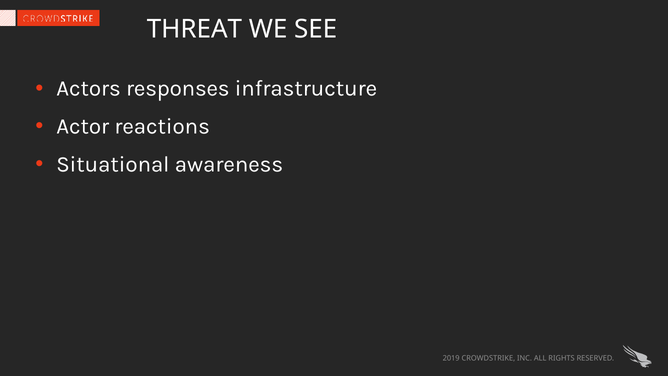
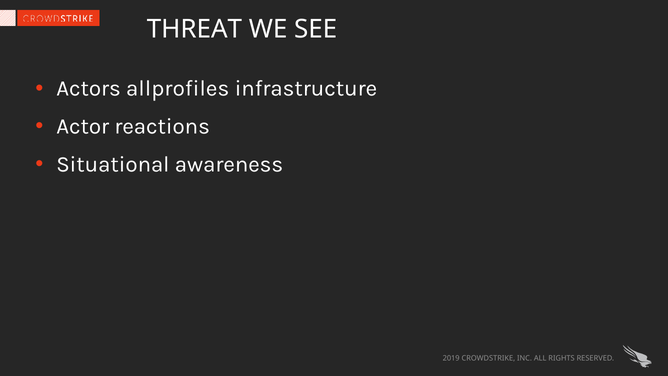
responses: responses -> allprofiles
